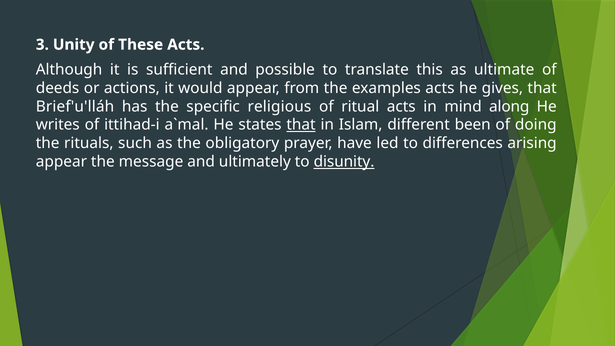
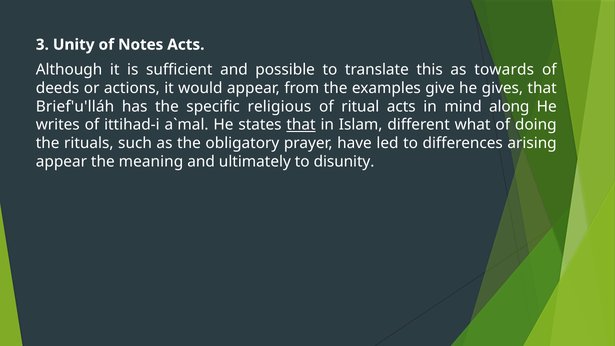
These: These -> Notes
ultimate: ultimate -> towards
examples acts: acts -> give
been: been -> what
message: message -> meaning
disunity underline: present -> none
